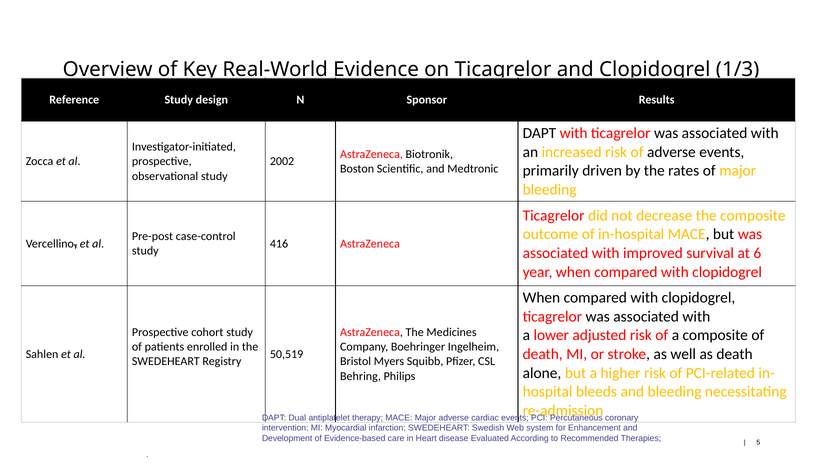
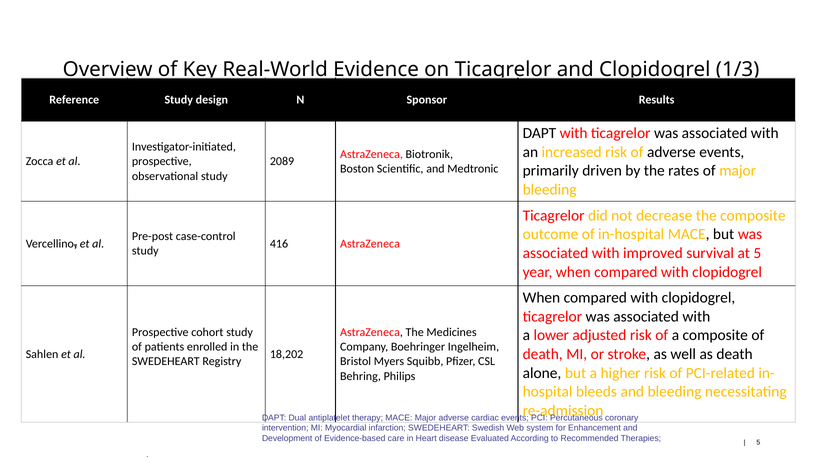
2002: 2002 -> 2089
at 6: 6 -> 5
50,519: 50,519 -> 18,202
